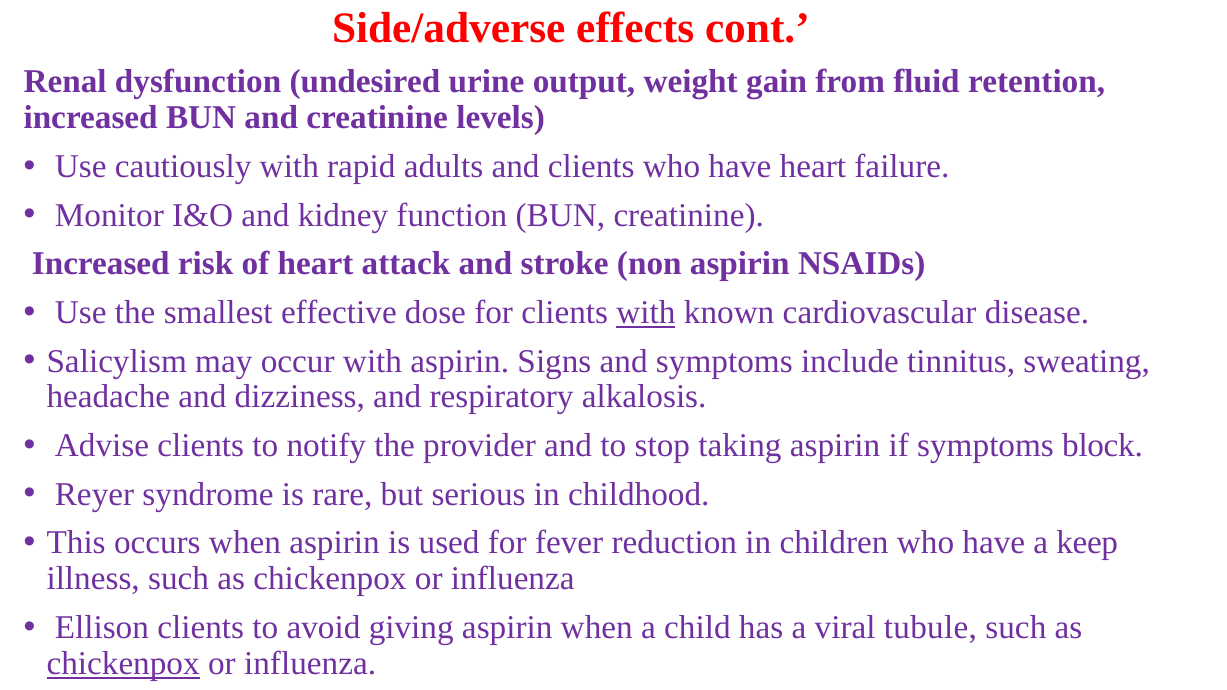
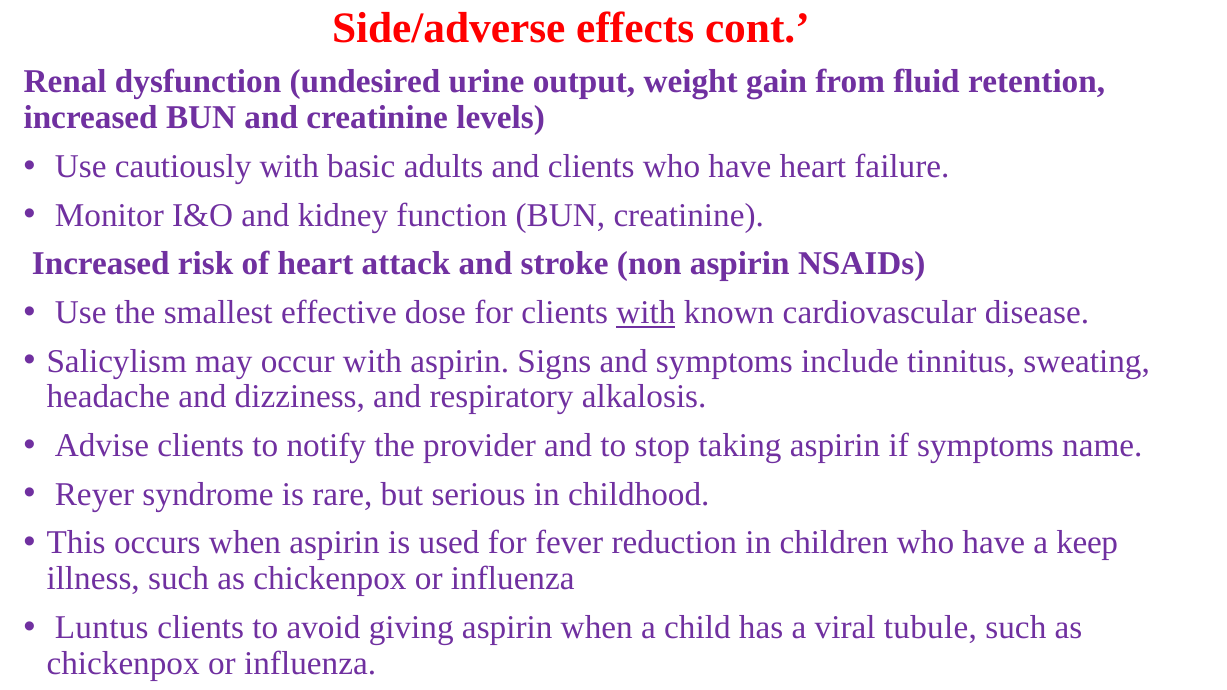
rapid: rapid -> basic
block: block -> name
Ellison: Ellison -> Luntus
chickenpox at (123, 663) underline: present -> none
